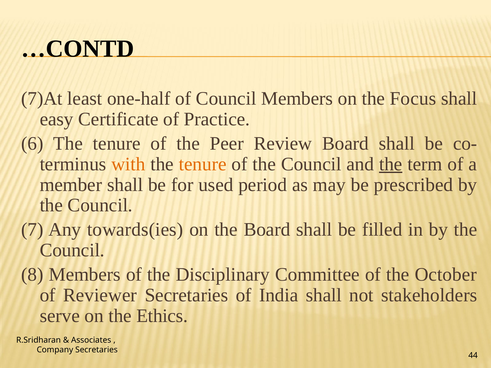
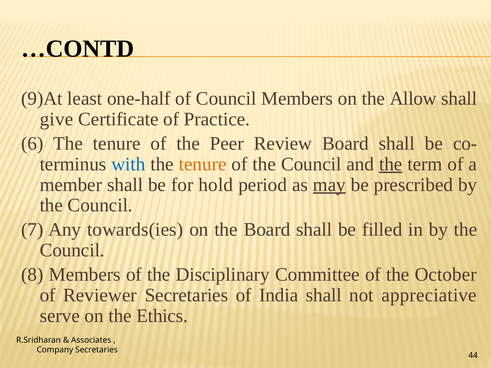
7)At: 7)At -> 9)At
Focus: Focus -> Allow
easy: easy -> give
with colour: orange -> blue
used: used -> hold
may underline: none -> present
stakeholders: stakeholders -> appreciative
